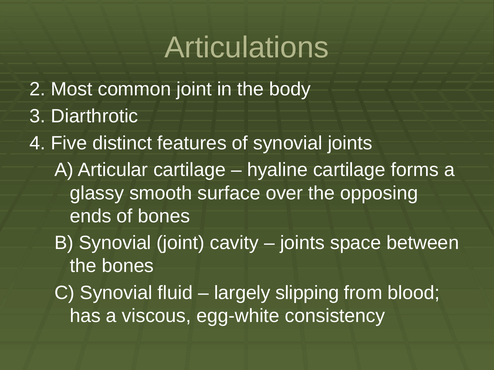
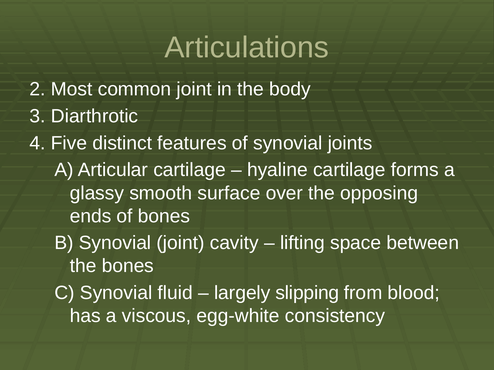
joints at (302, 243): joints -> lifting
